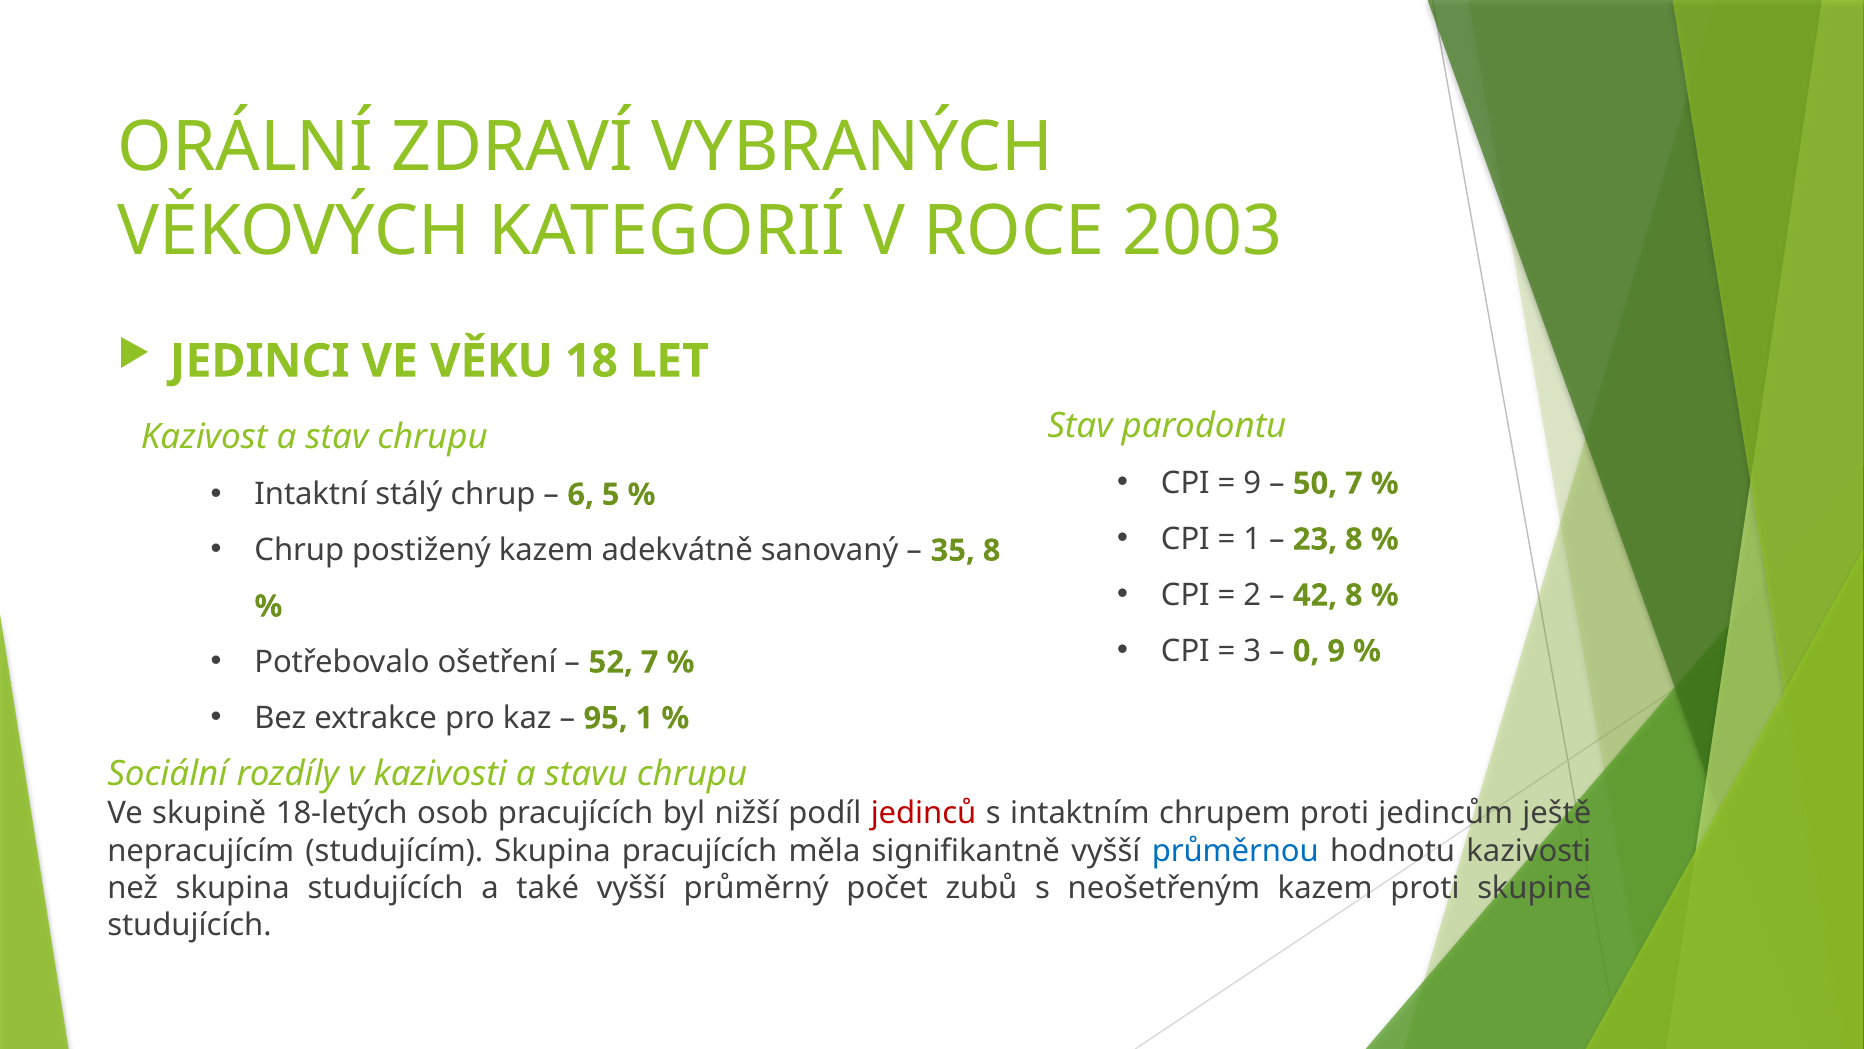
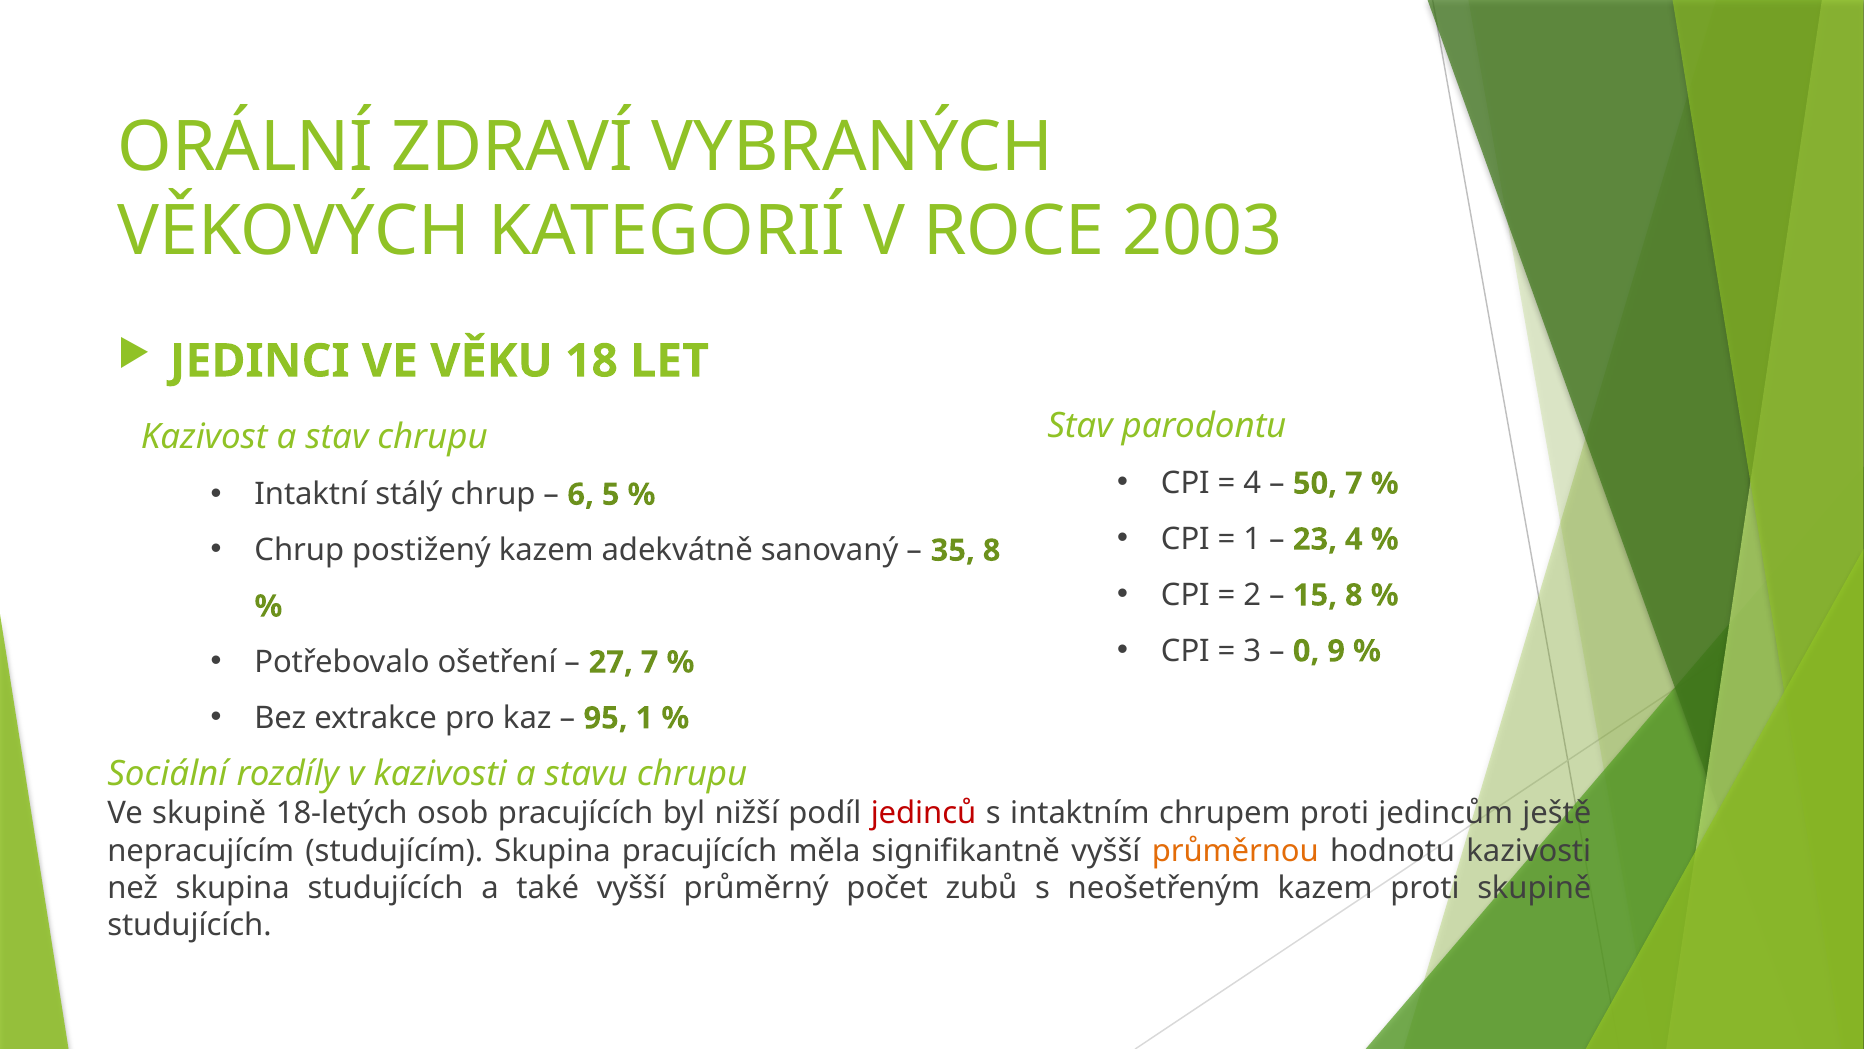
9 at (1252, 483): 9 -> 4
23 8: 8 -> 4
42: 42 -> 15
52: 52 -> 27
průměrnou colour: blue -> orange
